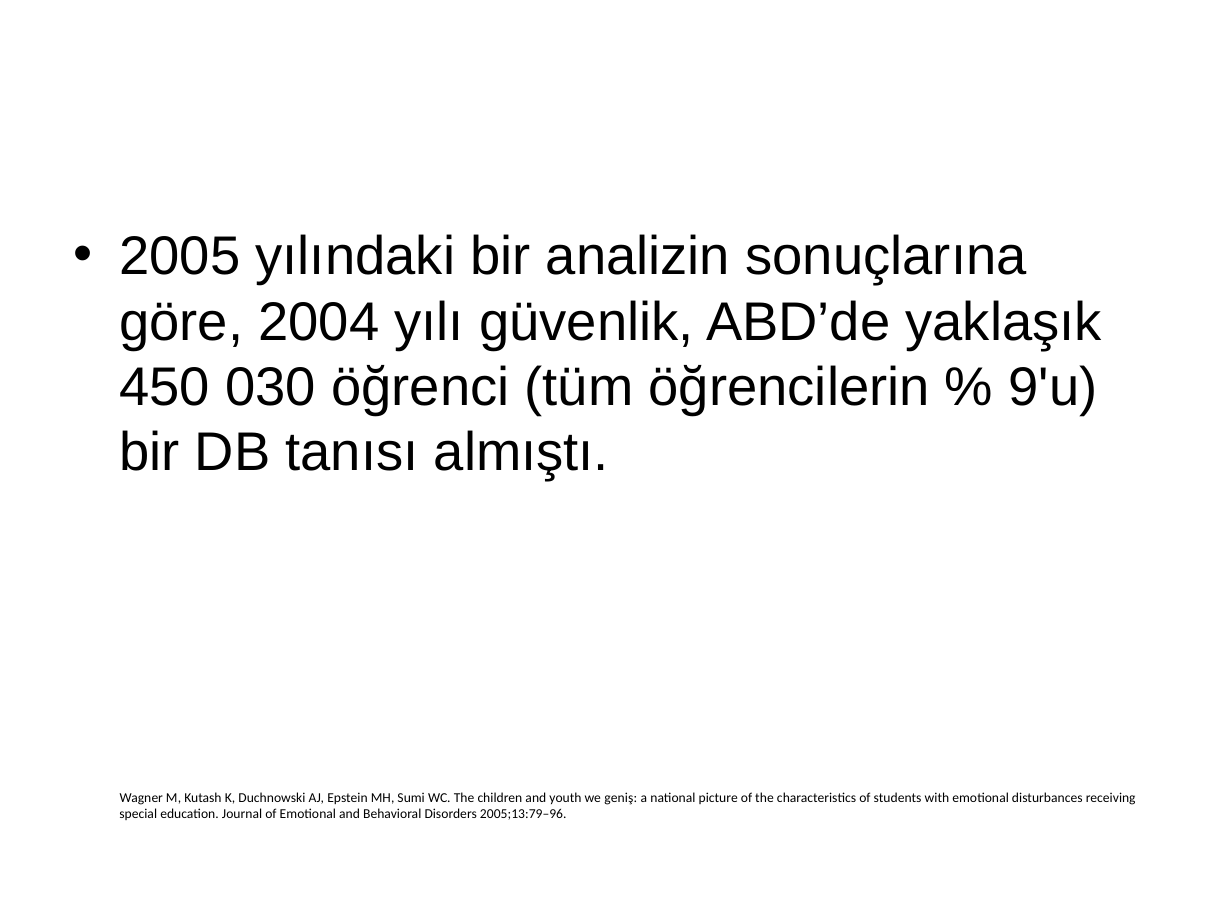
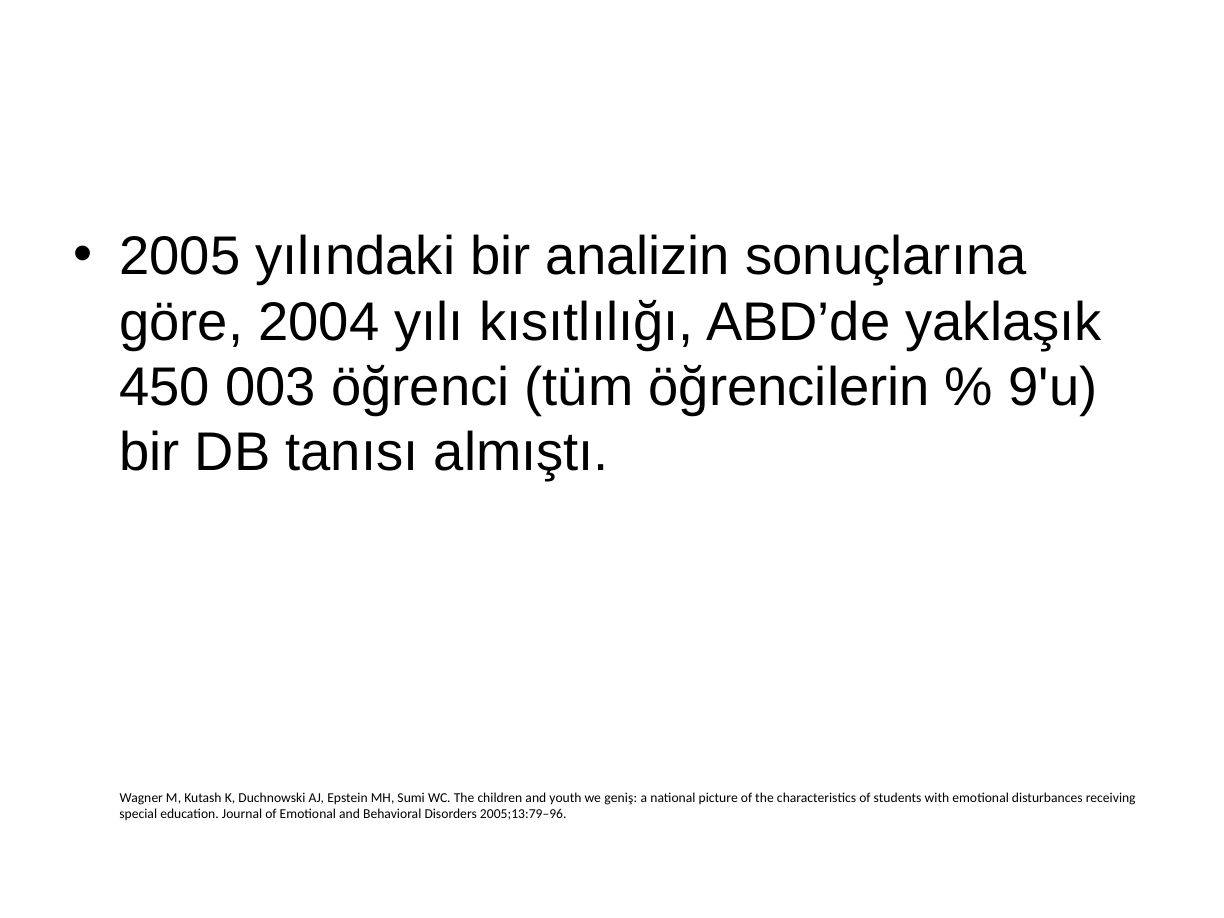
güvenlik: güvenlik -> kısıtlılığı
030: 030 -> 003
